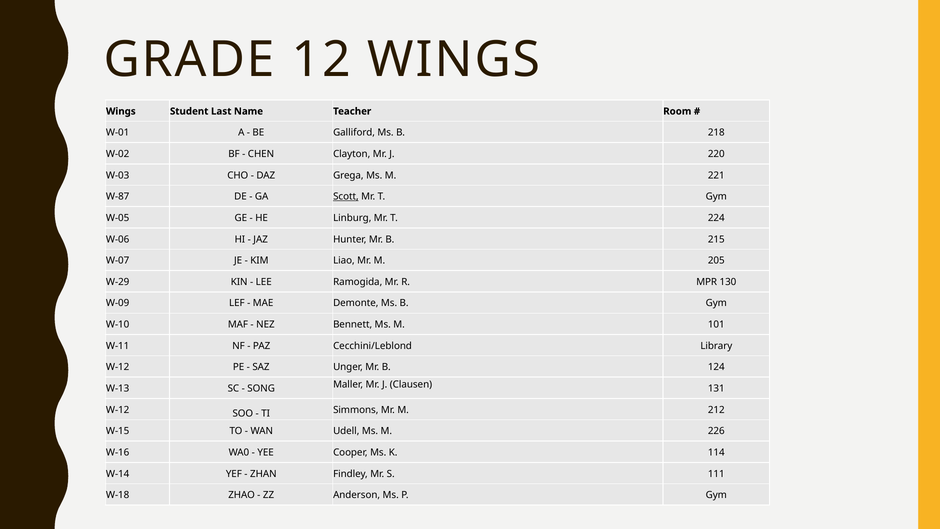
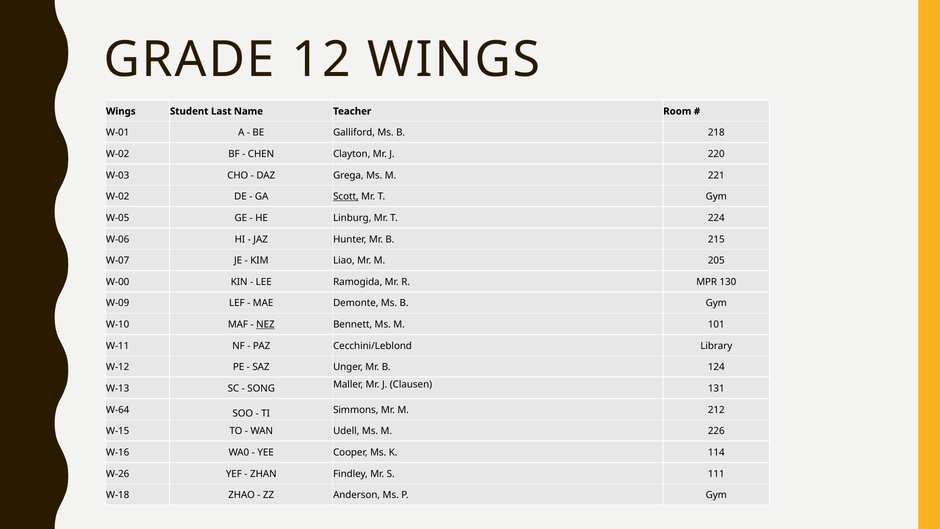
W-87 at (118, 197): W-87 -> W-02
W-29: W-29 -> W-00
NEZ underline: none -> present
W-12 at (118, 410): W-12 -> W-64
W-14: W-14 -> W-26
